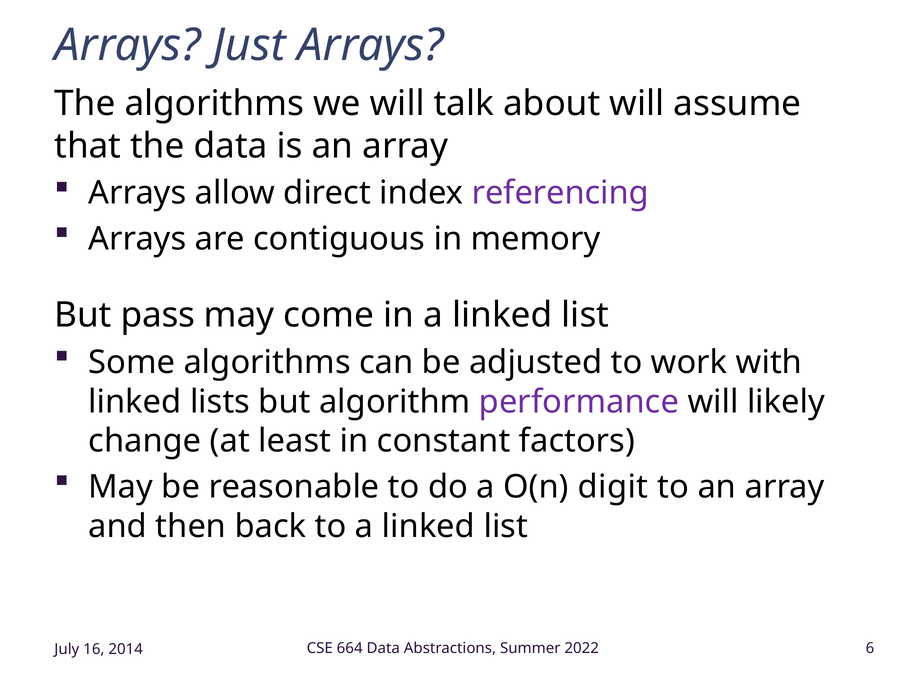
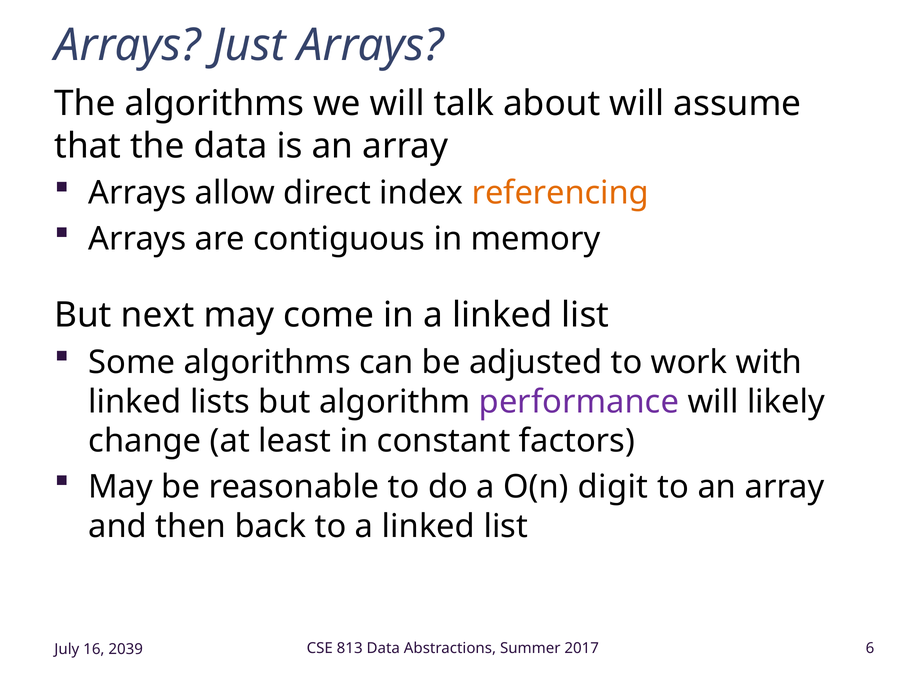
referencing colour: purple -> orange
pass: pass -> next
664: 664 -> 813
2022: 2022 -> 2017
2014: 2014 -> 2039
